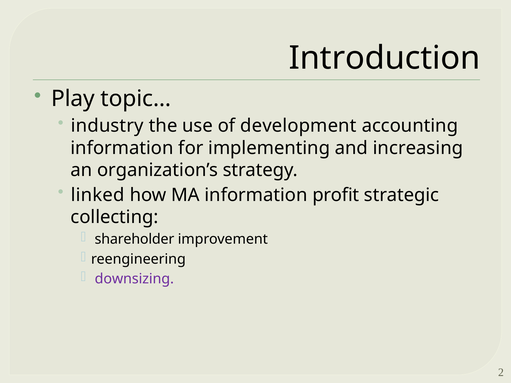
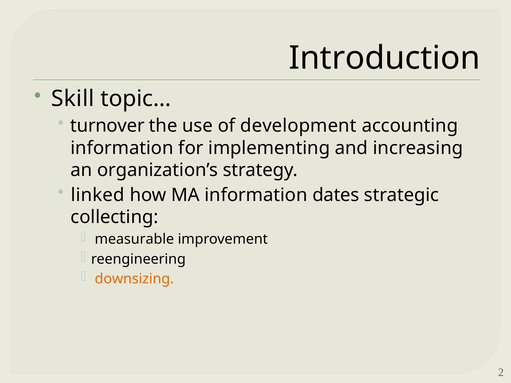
Play: Play -> Skill
industry: industry -> turnover
profit: profit -> dates
shareholder: shareholder -> measurable
downsizing colour: purple -> orange
